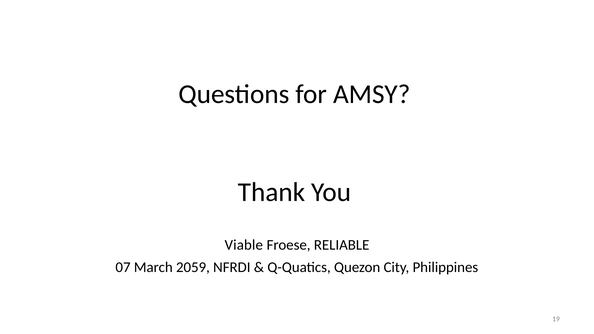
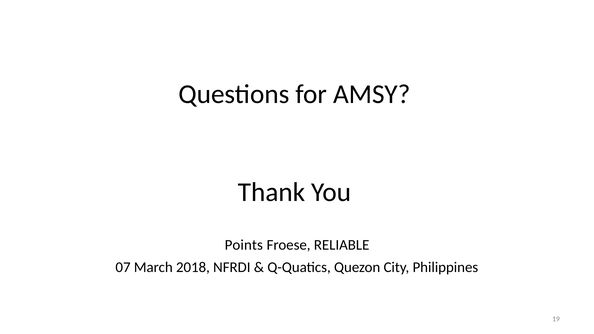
Viable: Viable -> Points
2059: 2059 -> 2018
